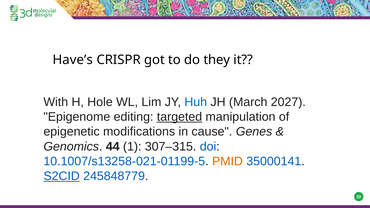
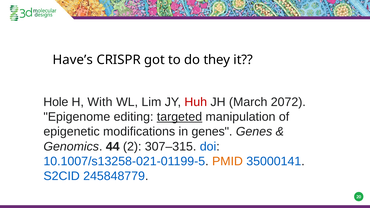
With: With -> Hole
Hole: Hole -> With
Huh colour: blue -> red
2027: 2027 -> 2072
in cause: cause -> genes
1: 1 -> 2
S2CID underline: present -> none
